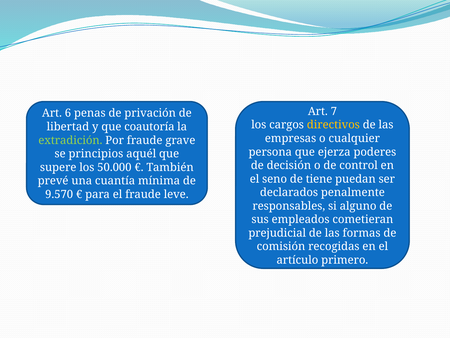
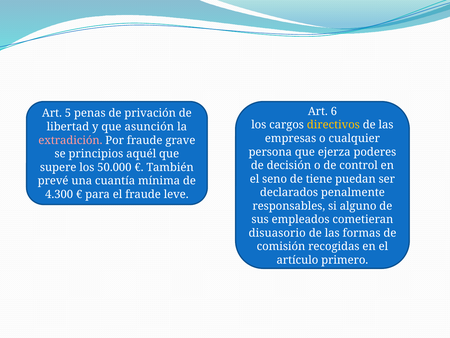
7: 7 -> 6
6: 6 -> 5
coautoría: coautoría -> asunción
extradición colour: light green -> pink
9.570: 9.570 -> 4.300
prejudicial: prejudicial -> disuasorio
